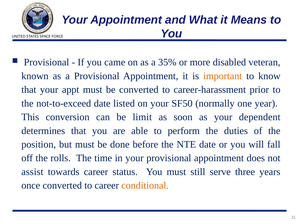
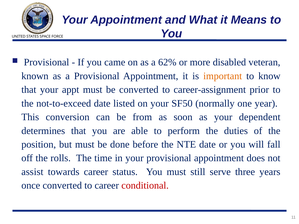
35%: 35% -> 62%
career-harassment: career-harassment -> career-assignment
limit: limit -> from
conditional colour: orange -> red
